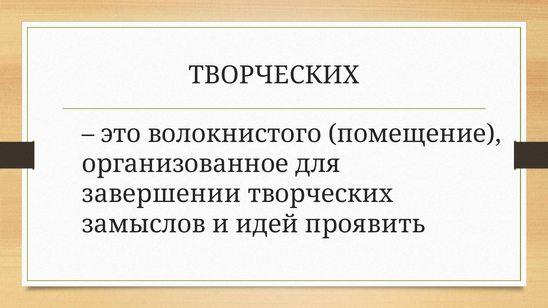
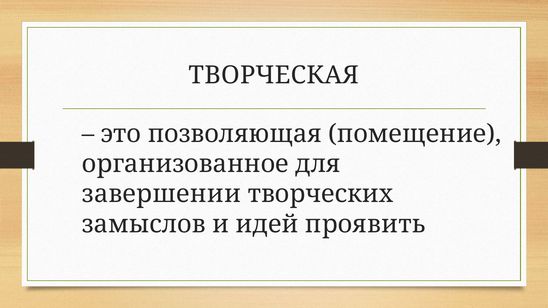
ТВОРЧЕСКИХ at (274, 75): ТВОРЧЕСКИХ -> ТВОРЧЕСКАЯ
волокнистого: волокнистого -> позволяющая
